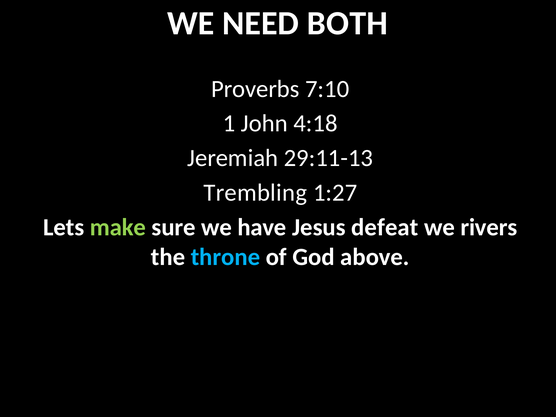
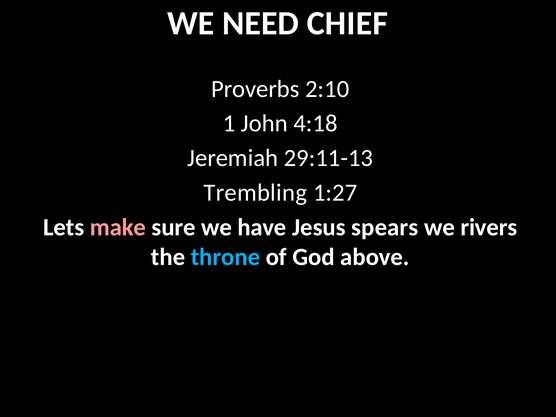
BOTH: BOTH -> CHIEF
7:10: 7:10 -> 2:10
make colour: light green -> pink
defeat: defeat -> spears
